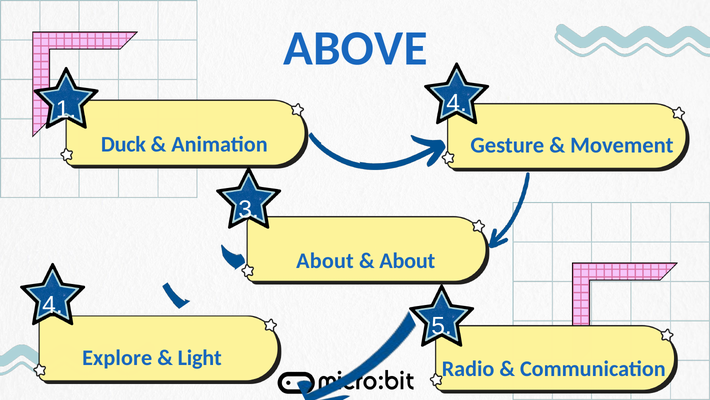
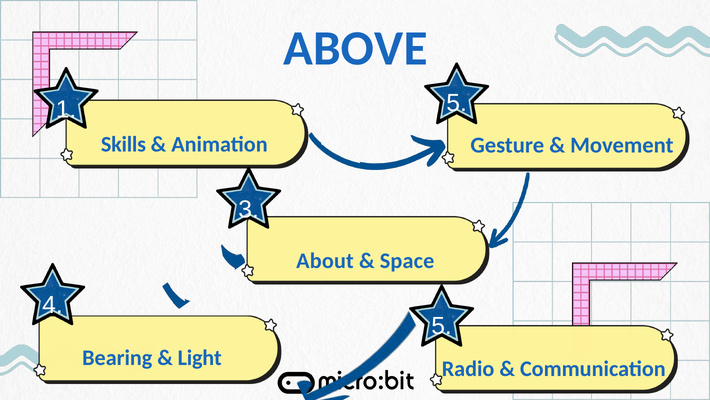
1 4: 4 -> 5
Duck: Duck -> Skills
About at (407, 260): About -> Space
Explore: Explore -> Bearing
